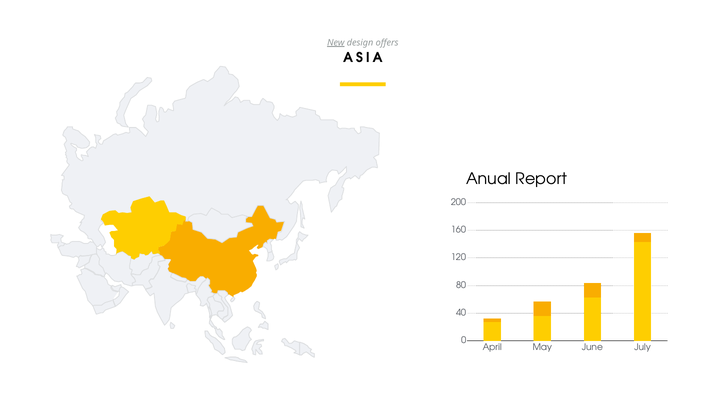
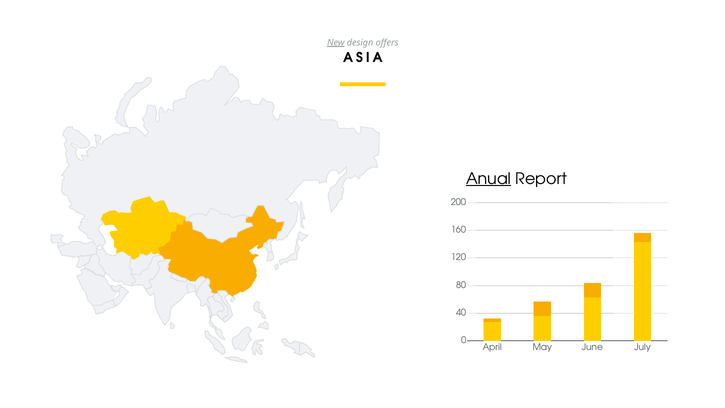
Anual underline: none -> present
